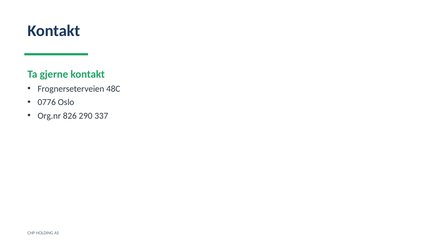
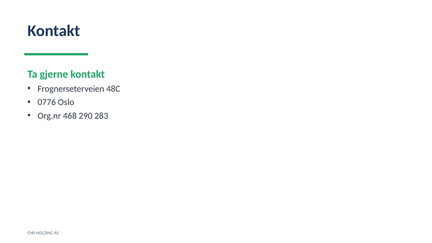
826: 826 -> 468
337: 337 -> 283
